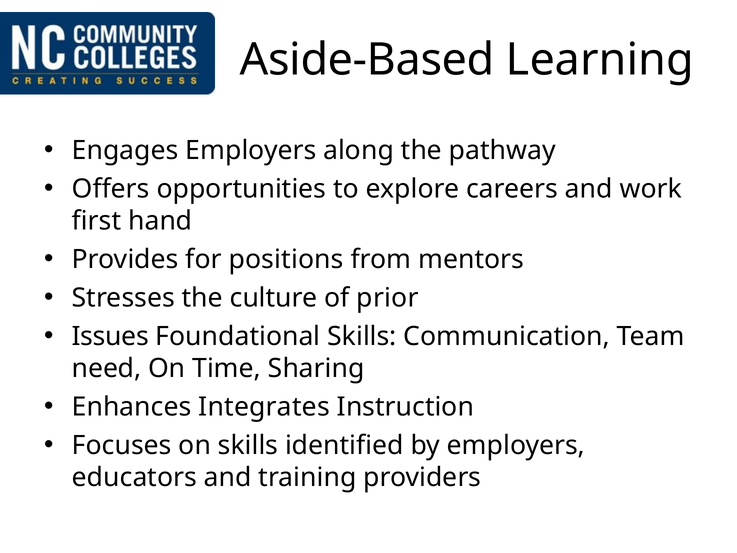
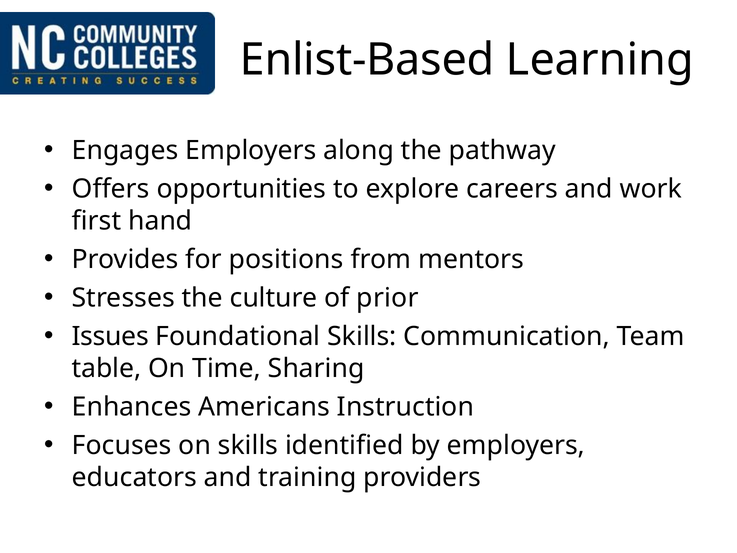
Aside-Based: Aside-Based -> Enlist-Based
need: need -> table
Integrates: Integrates -> Americans
